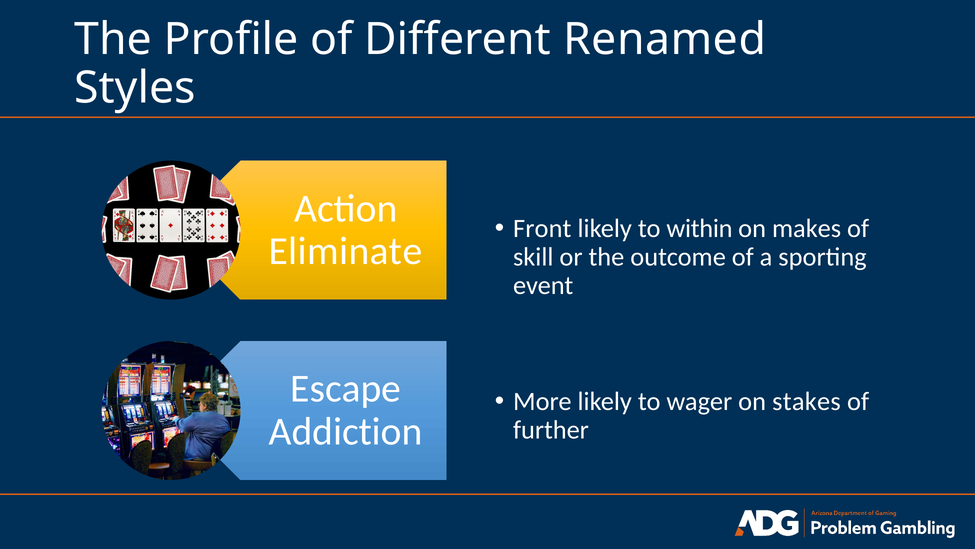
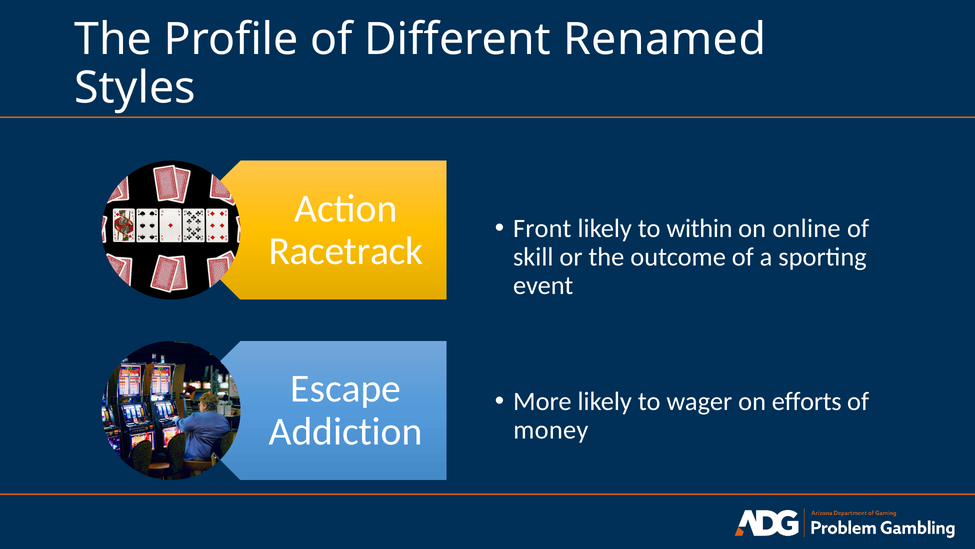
makes: makes -> online
Eliminate: Eliminate -> Racetrack
stakes: stakes -> efforts
further: further -> money
